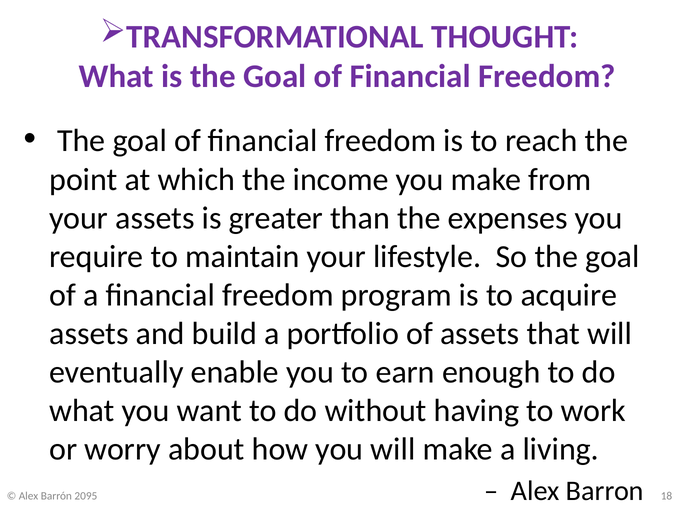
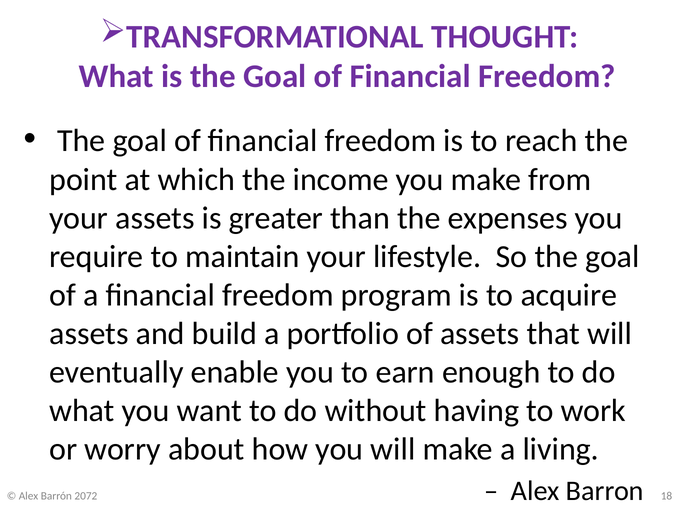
2095: 2095 -> 2072
